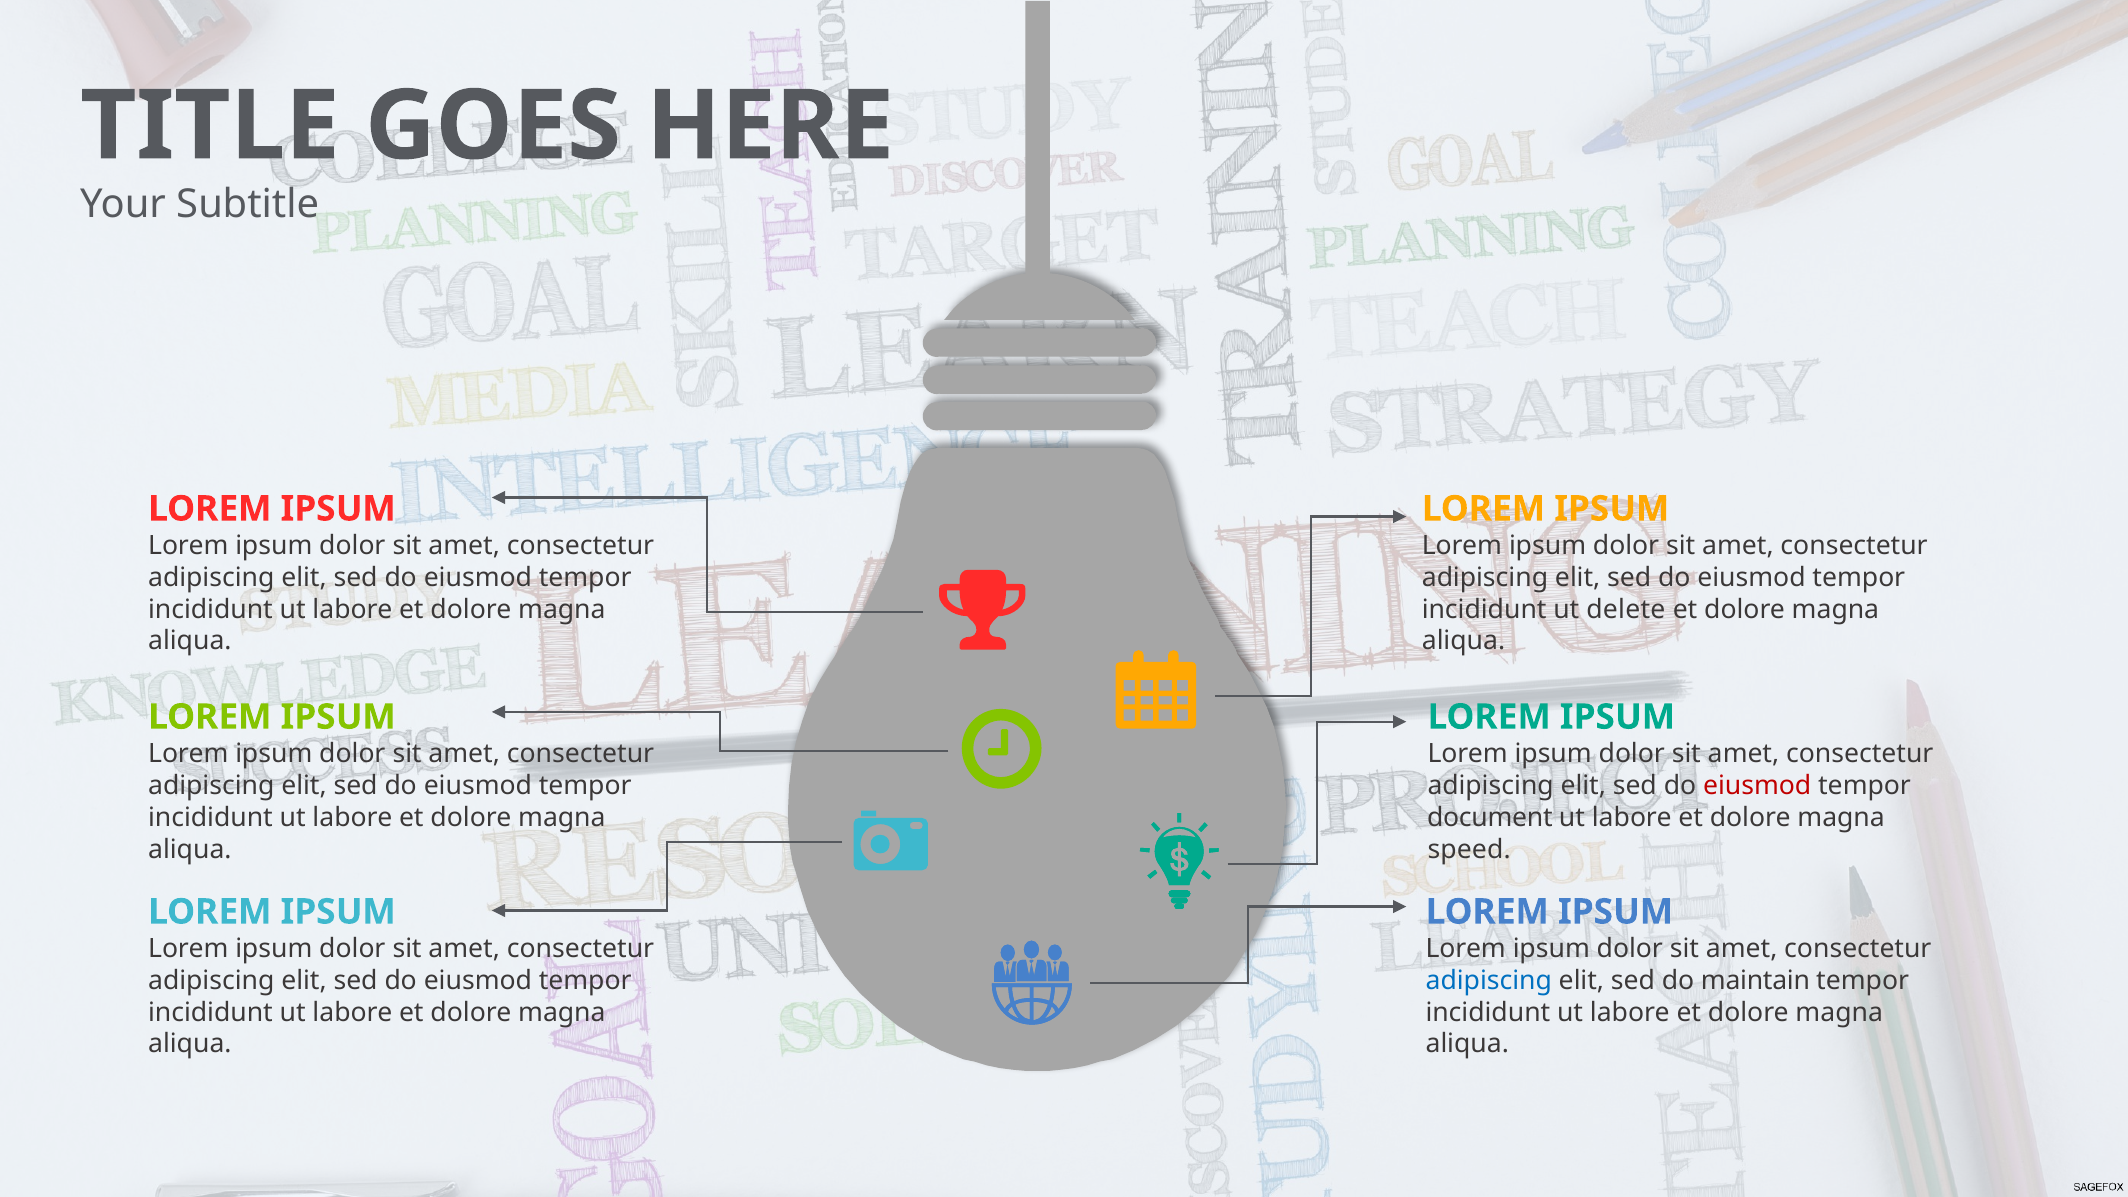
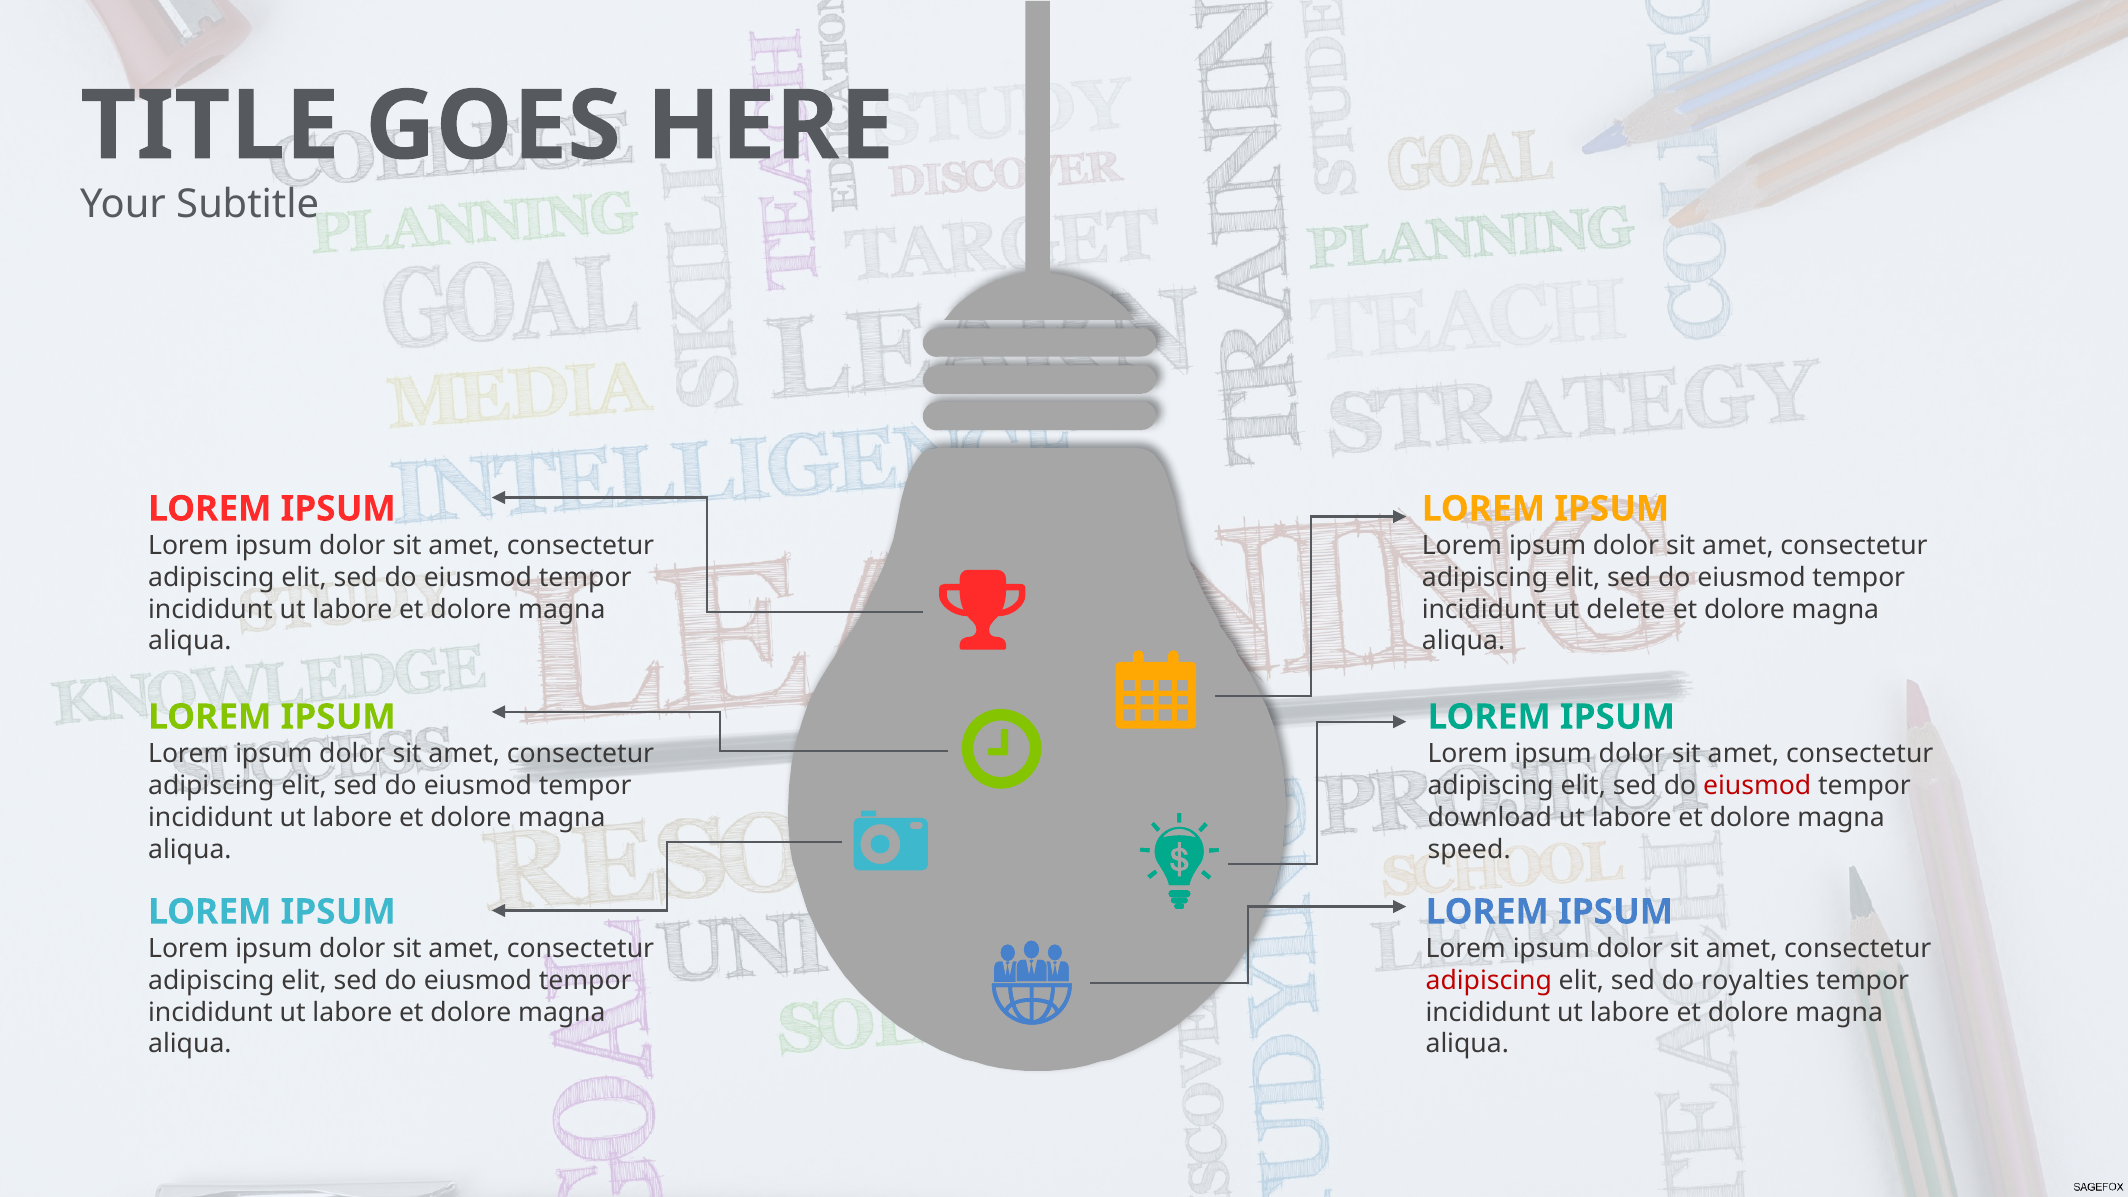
document: document -> download
adipiscing at (1489, 980) colour: blue -> red
maintain: maintain -> royalties
